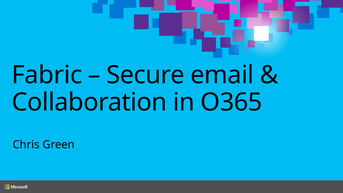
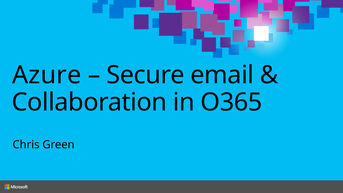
Fabric: Fabric -> Azure
